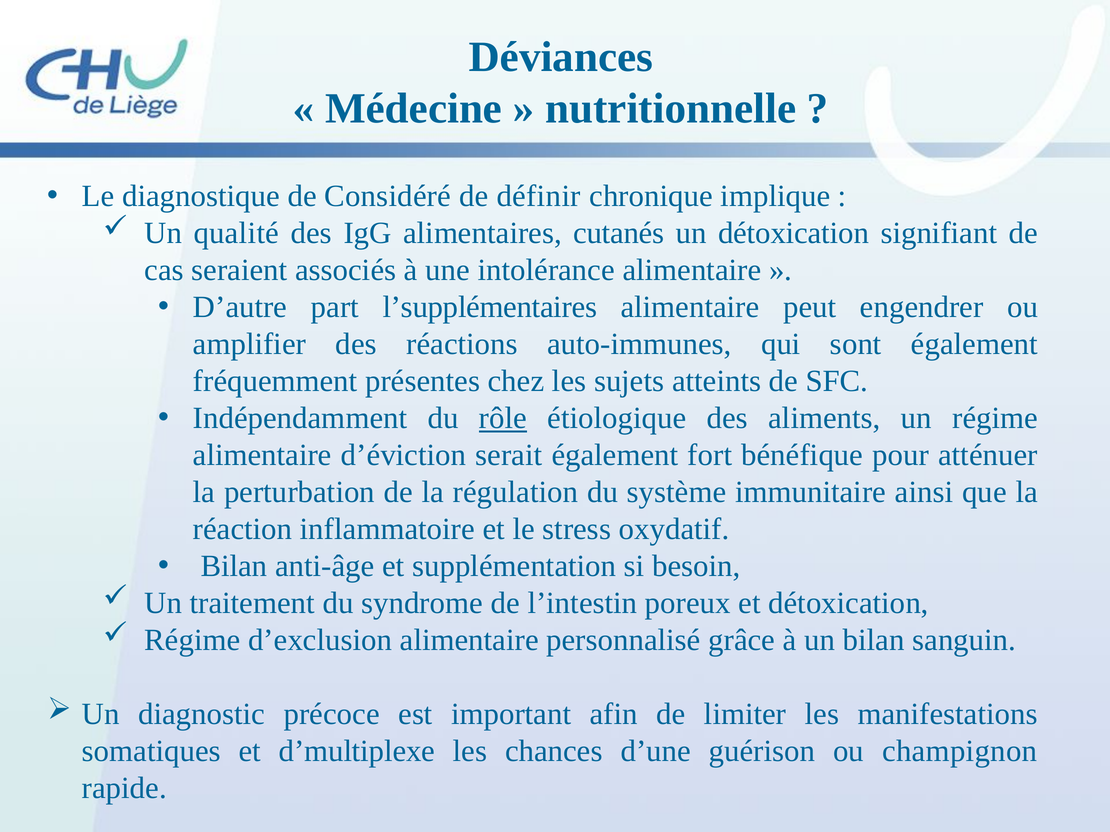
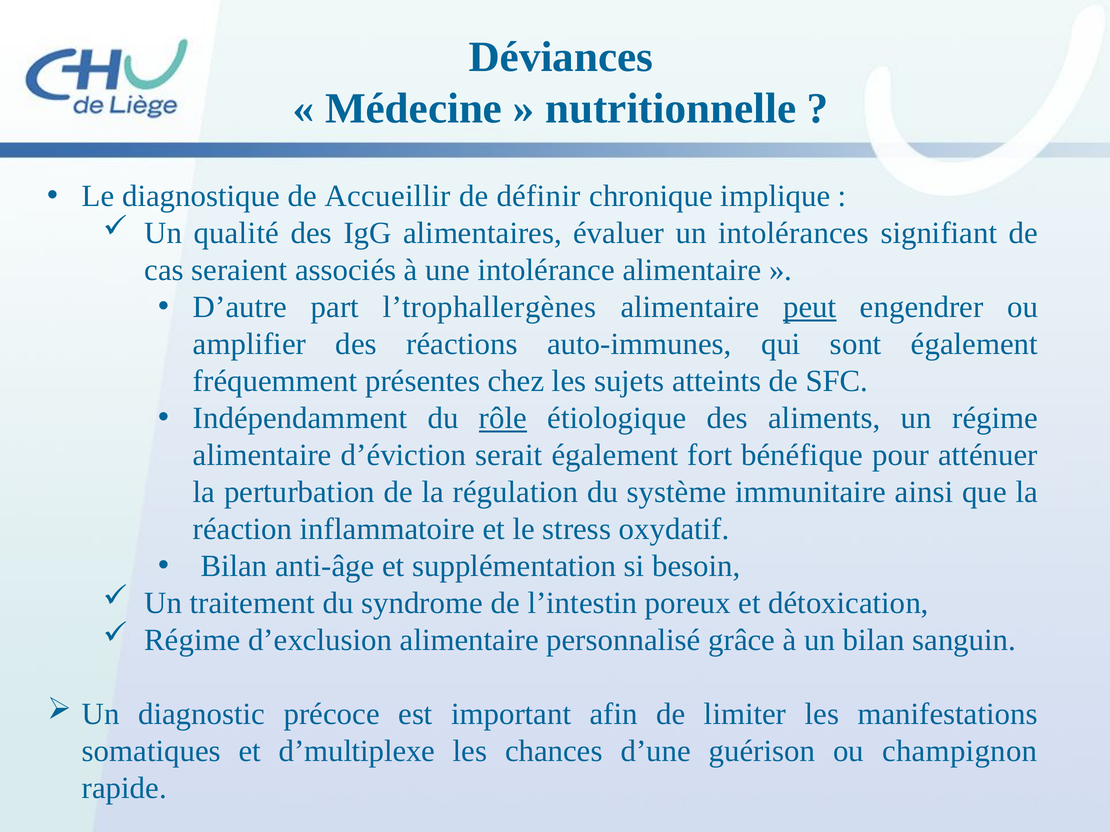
Considéré: Considéré -> Accueillir
cutanés: cutanés -> évaluer
un détoxication: détoxication -> intolérances
l’supplémentaires: l’supplémentaires -> l’trophallergènes
peut underline: none -> present
